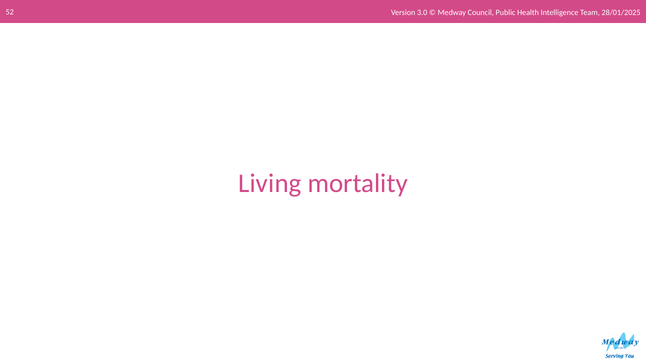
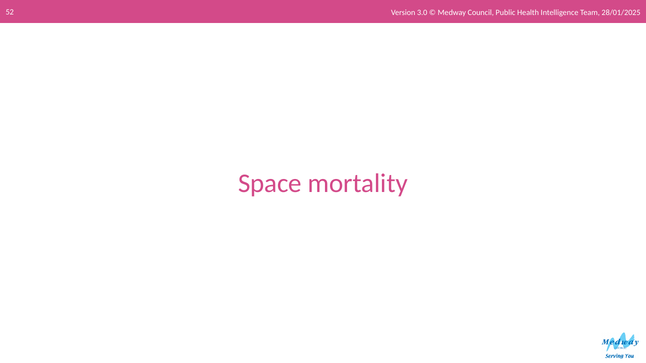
Living: Living -> Space
